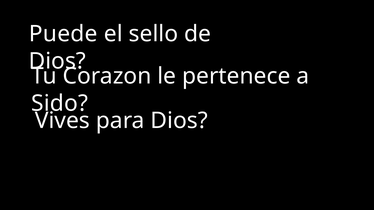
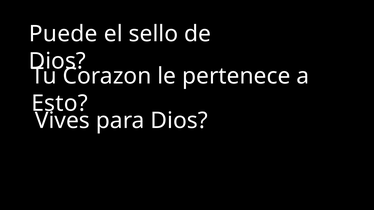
Sido: Sido -> Esto
